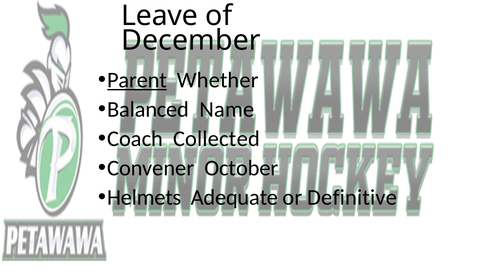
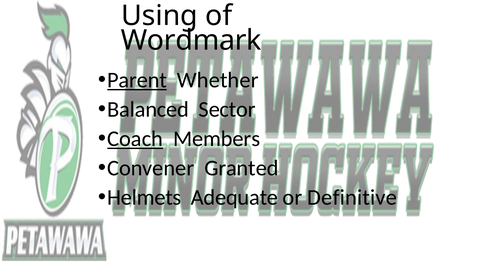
Leave: Leave -> Using
December: December -> Wordmark
Name: Name -> Sector
Coach underline: none -> present
Collected: Collected -> Members
October: October -> Granted
